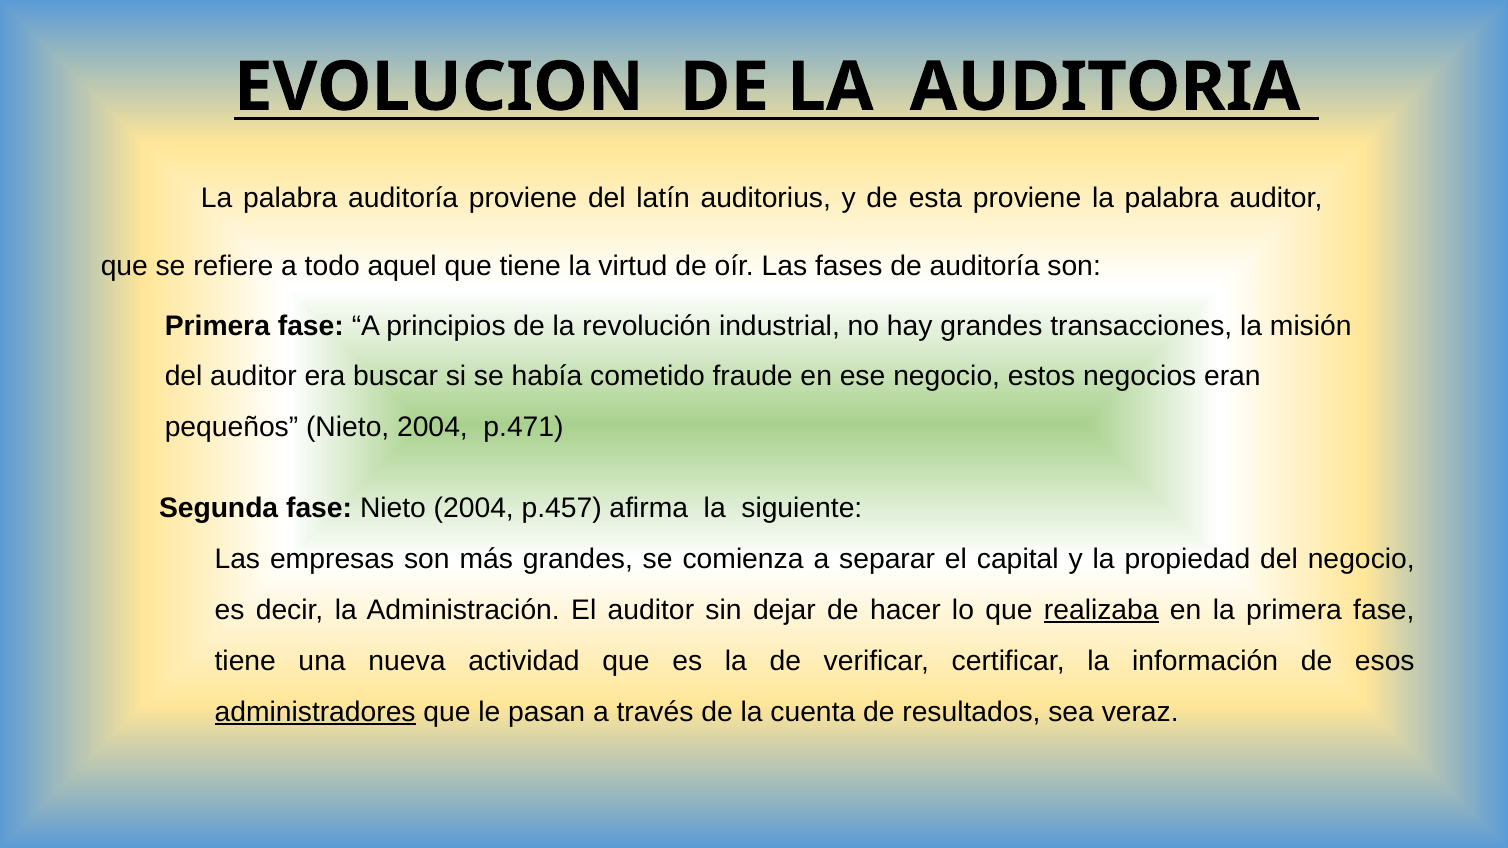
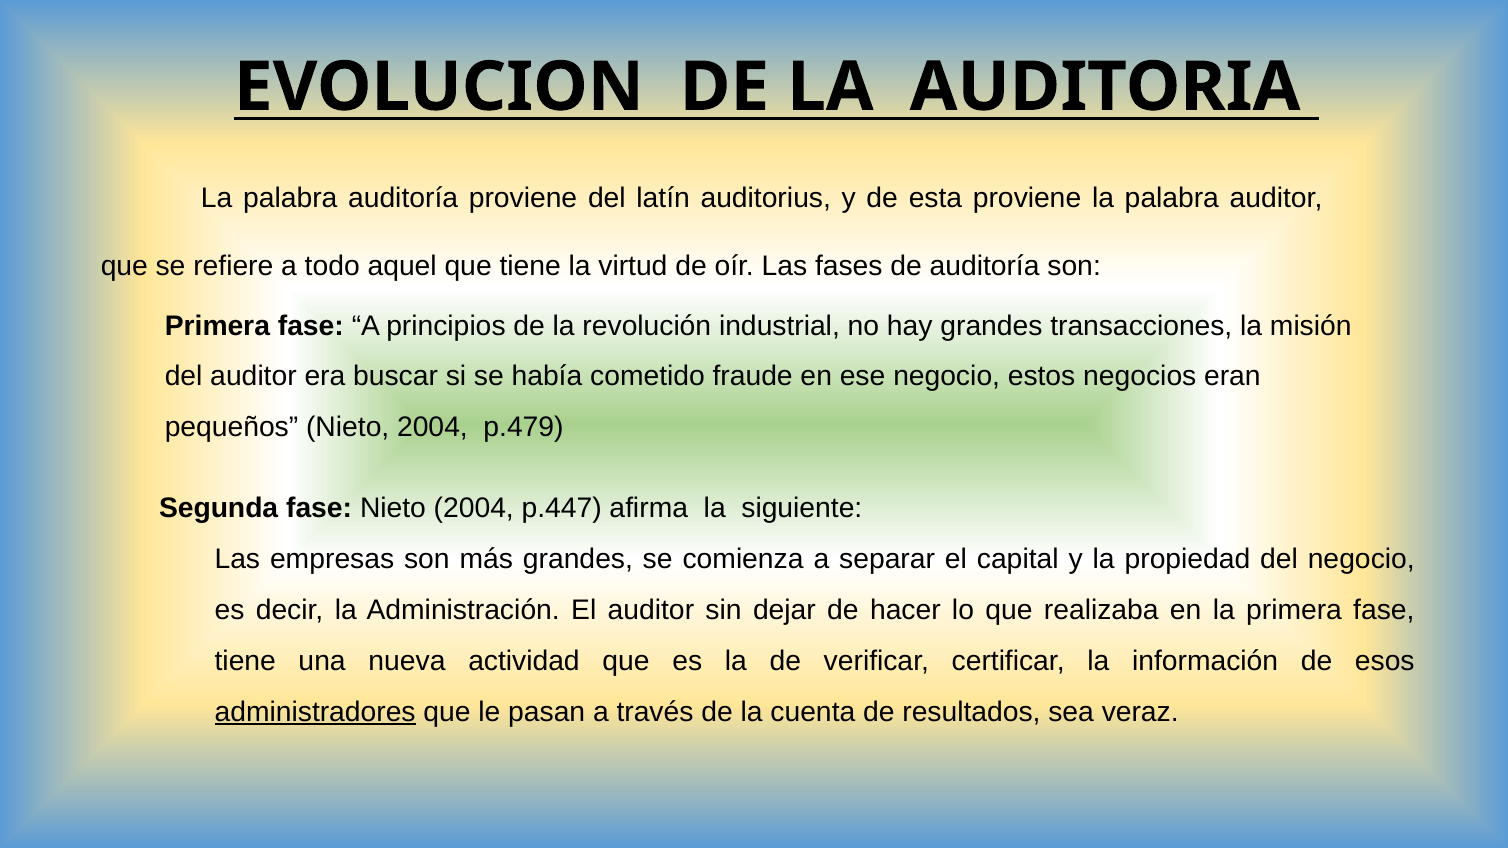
p.471: p.471 -> p.479
p.457: p.457 -> p.447
realizaba underline: present -> none
